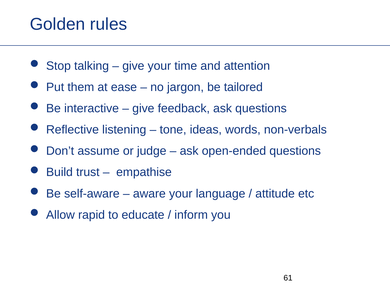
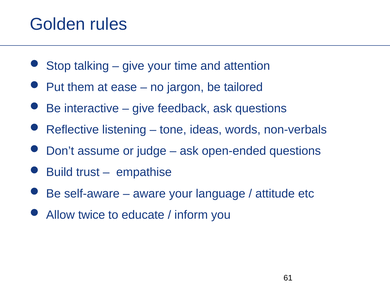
rapid: rapid -> twice
